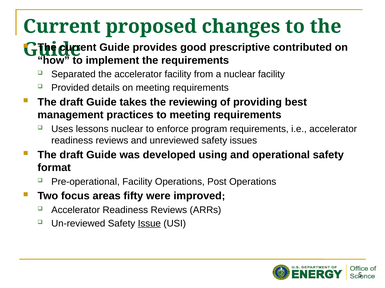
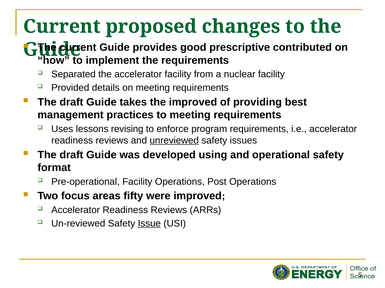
the reviewing: reviewing -> improved
lessons nuclear: nuclear -> revising
unreviewed underline: none -> present
